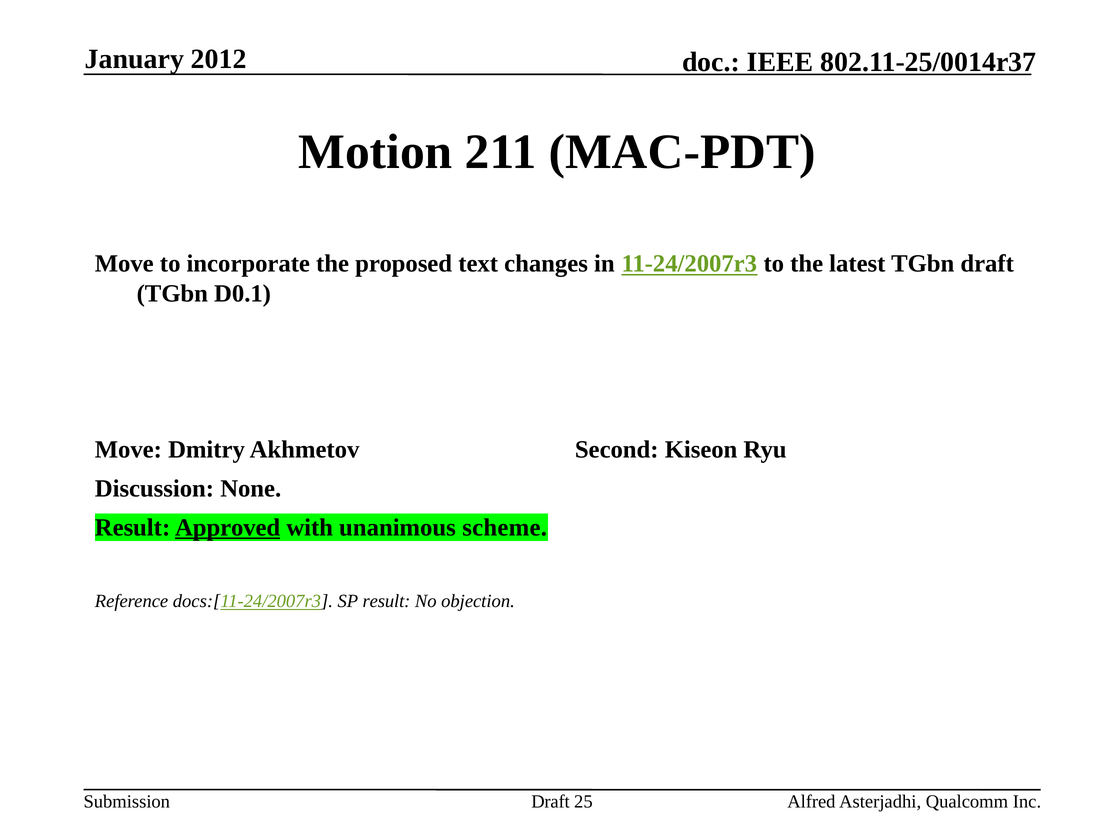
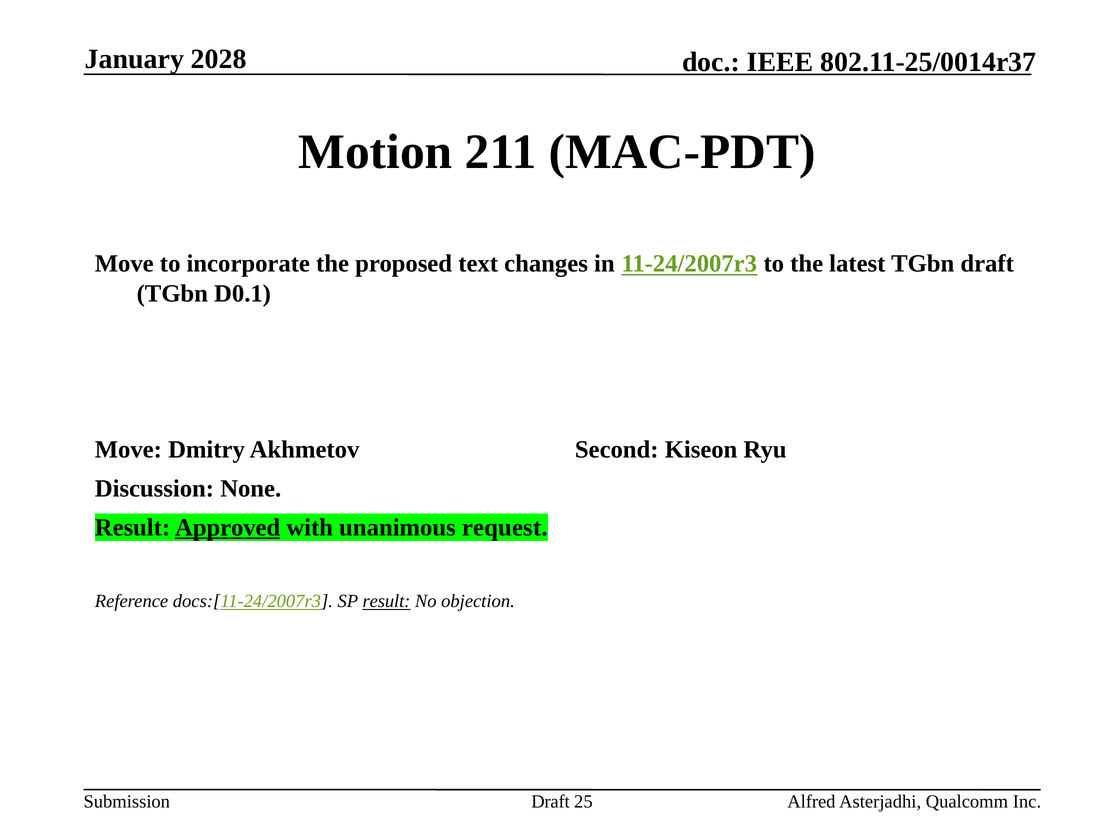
2012: 2012 -> 2028
scheme: scheme -> request
result at (386, 602) underline: none -> present
